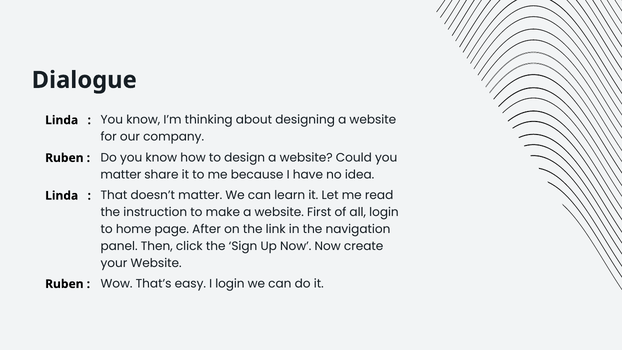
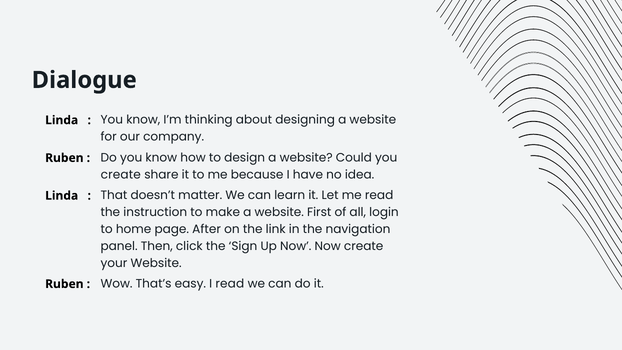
matter at (121, 175): matter -> create
I login: login -> read
